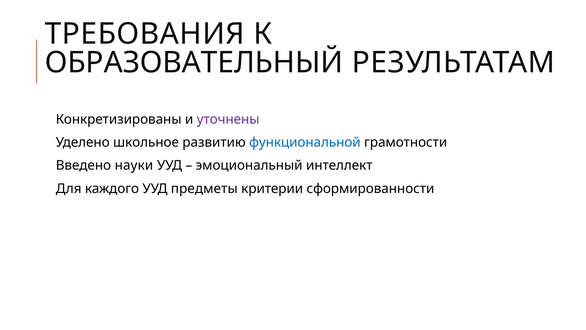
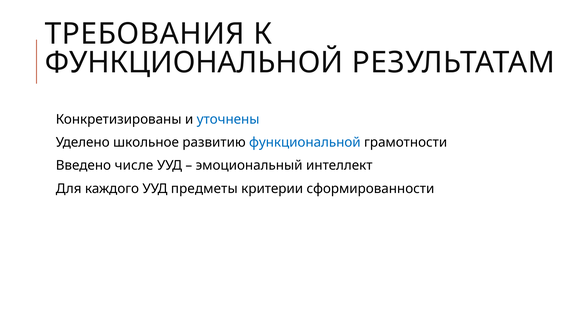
ОБРАЗОВАТЕЛЬНЫЙ at (194, 62): ОБРАЗОВАТЕЛЬНЫЙ -> ФУНКЦИОНАЛЬНОЙ
уточнены colour: purple -> blue
науки: науки -> числе
